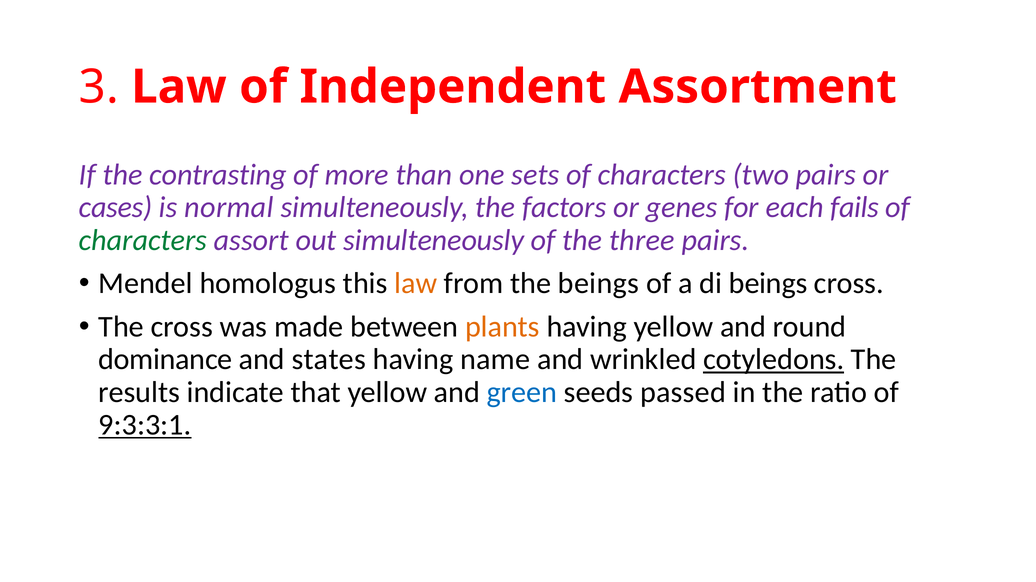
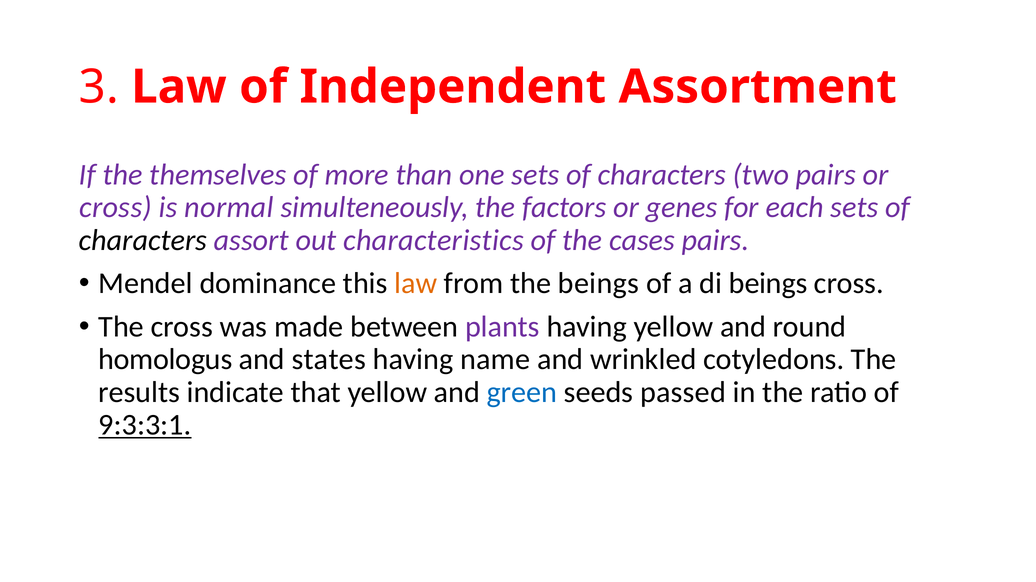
contrasting: contrasting -> themselves
cases at (116, 208): cases -> cross
each fails: fails -> sets
characters at (143, 240) colour: green -> black
out simulteneously: simulteneously -> characteristics
three: three -> cases
homologus: homologus -> dominance
plants colour: orange -> purple
dominance: dominance -> homologus
cotyledons underline: present -> none
